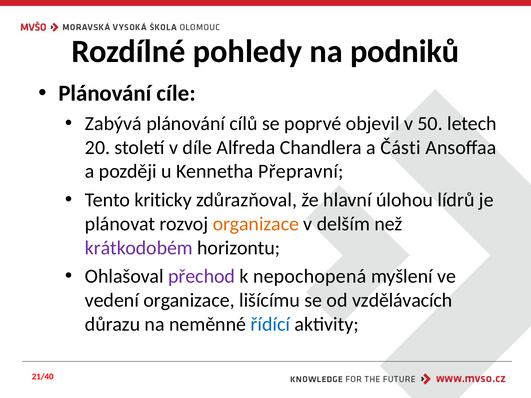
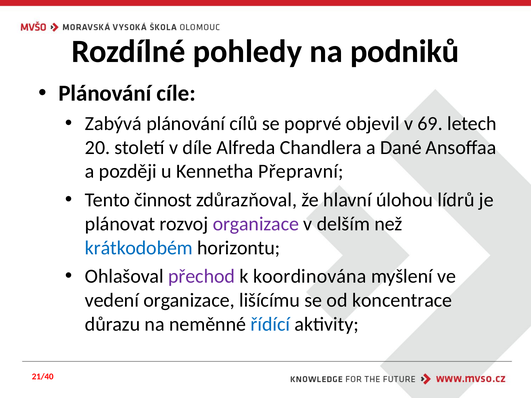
50: 50 -> 69
Části: Části -> Dané
kriticky: kriticky -> činnost
organizace at (256, 224) colour: orange -> purple
krátkodobém colour: purple -> blue
nepochopená: nepochopená -> koordinována
vzdělávacích: vzdělávacích -> koncentrace
